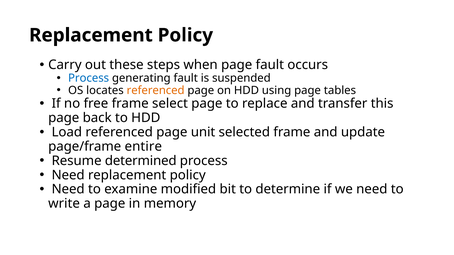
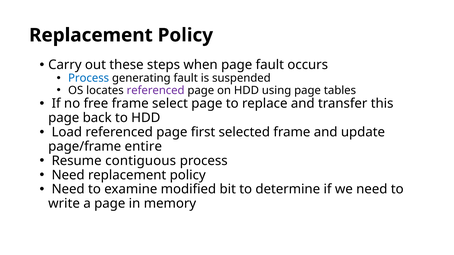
referenced at (156, 90) colour: orange -> purple
unit: unit -> first
determined: determined -> contiguous
